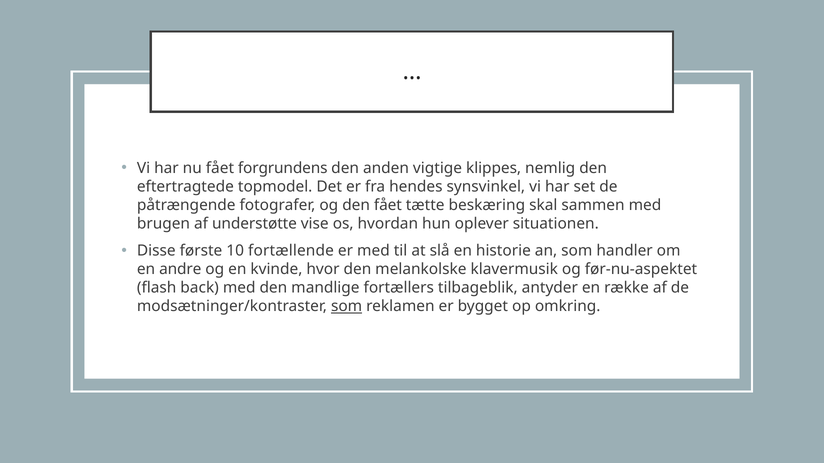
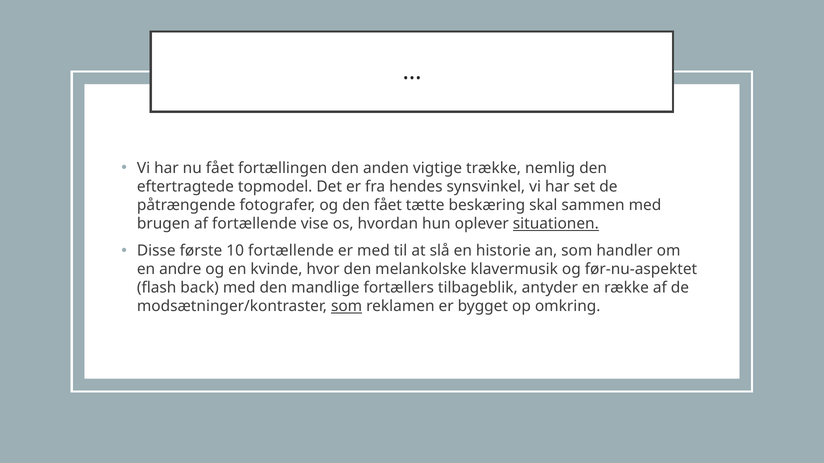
forgrundens: forgrundens -> fortællingen
klippes: klippes -> trække
af understøtte: understøtte -> fortællende
situationen underline: none -> present
